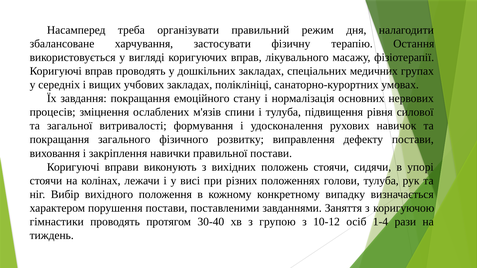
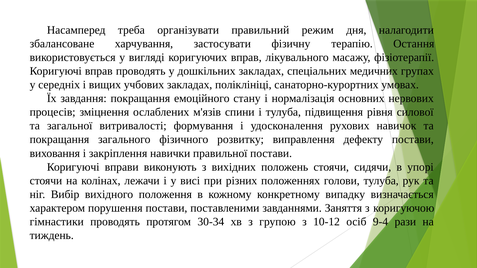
30-40: 30-40 -> 30-34
1-4: 1-4 -> 9-4
